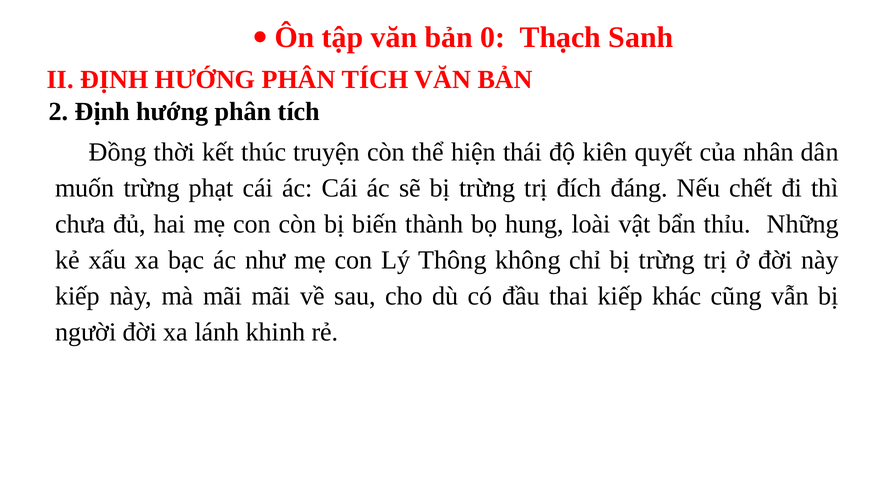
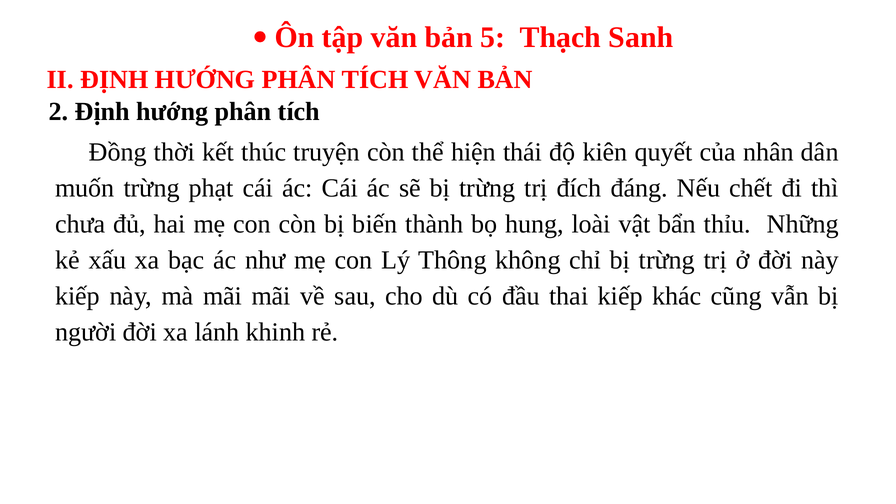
0: 0 -> 5
